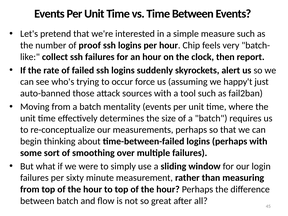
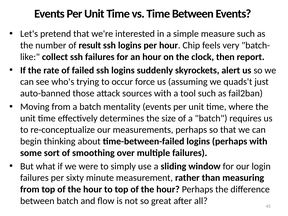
proof: proof -> result
happy't: happy't -> quads't
